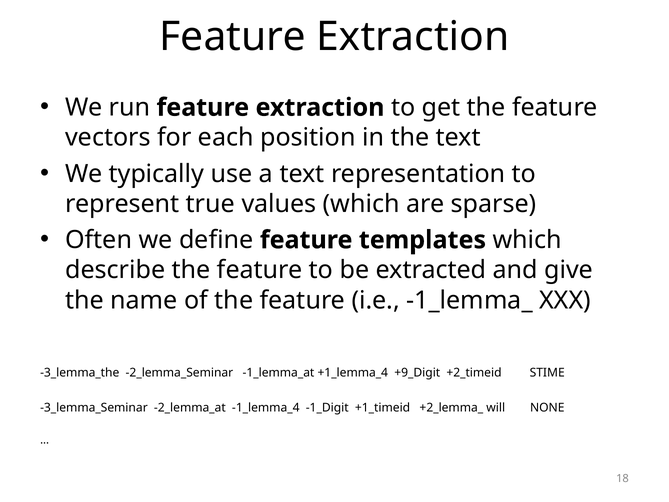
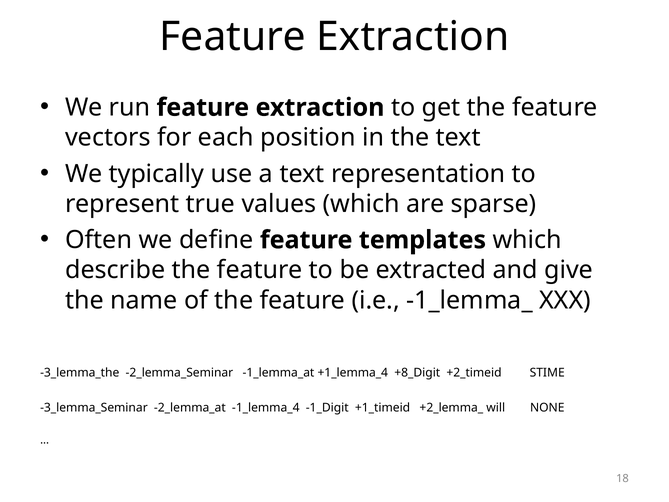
+9_Digit: +9_Digit -> +8_Digit
